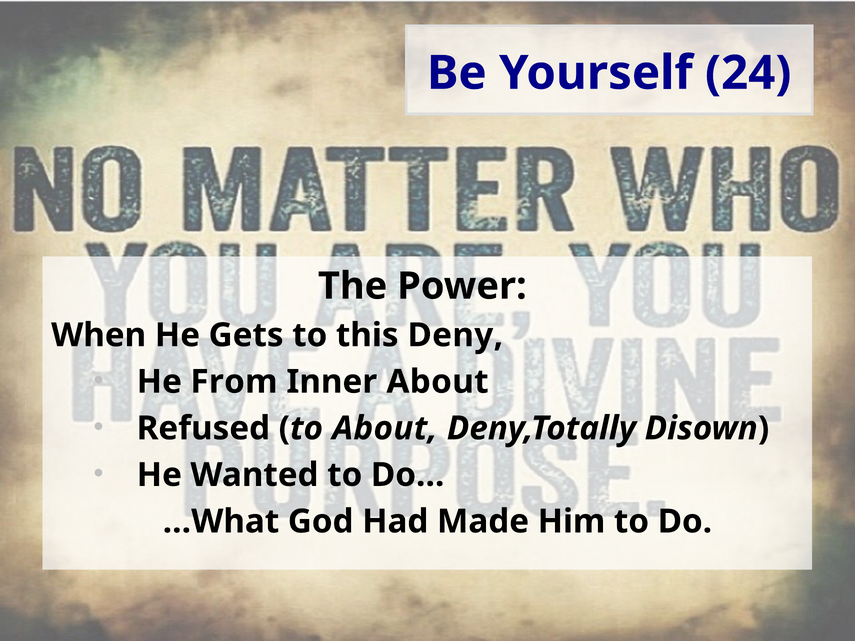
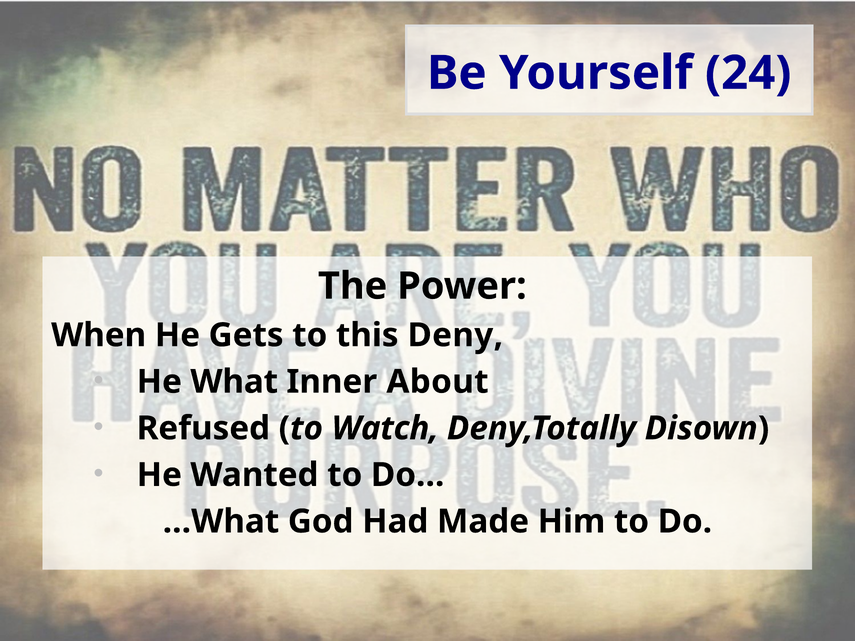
From: From -> What
to About: About -> Watch
